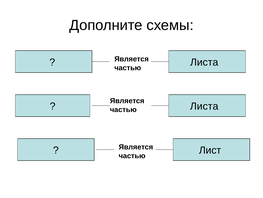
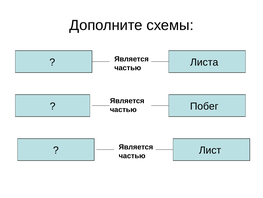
Листа at (204, 106): Листа -> Побег
